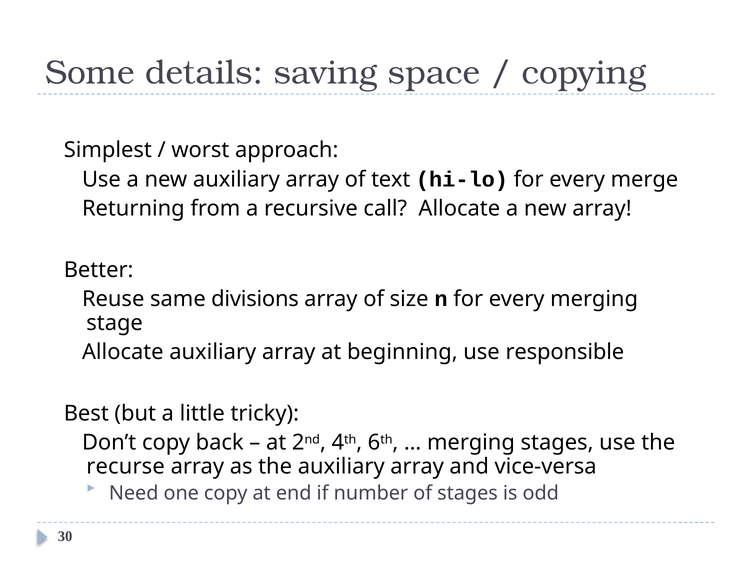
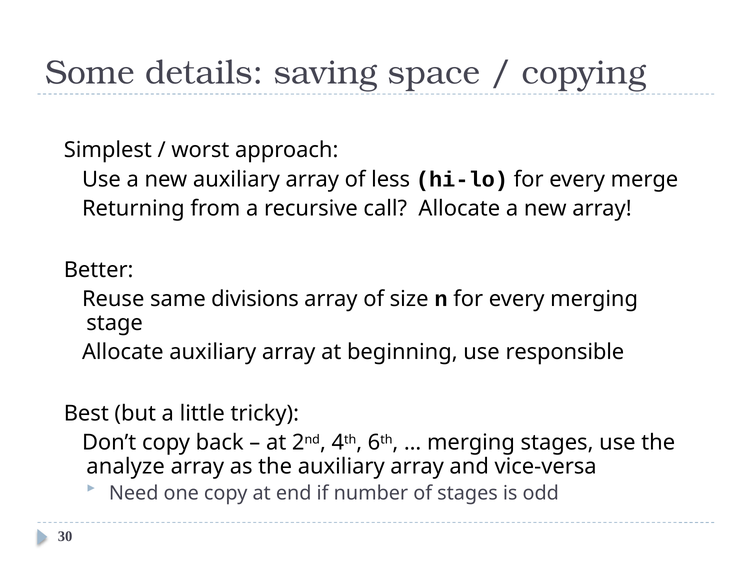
text: text -> less
recurse: recurse -> analyze
